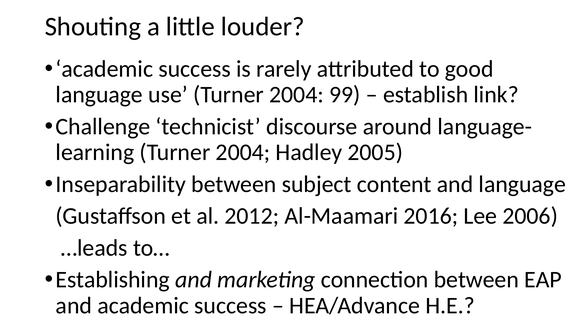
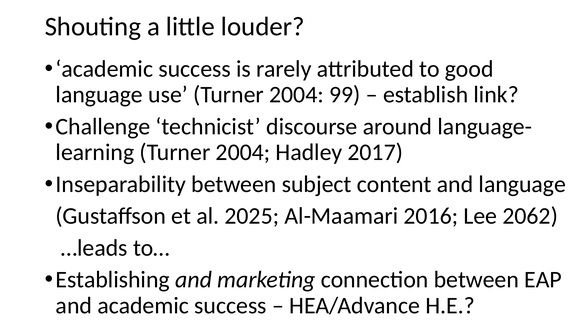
2005: 2005 -> 2017
2012: 2012 -> 2025
2006: 2006 -> 2062
